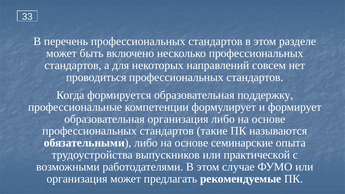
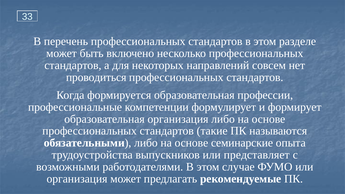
поддержку: поддержку -> профессии
практической: практической -> представляет
